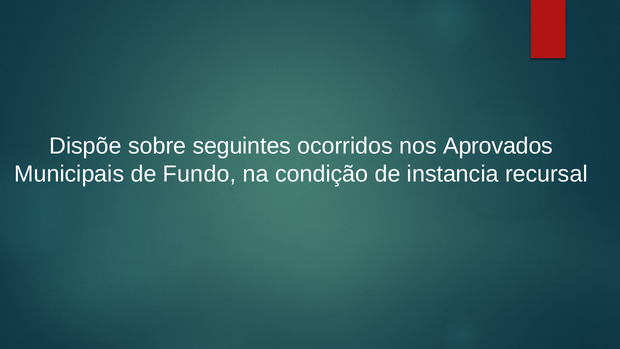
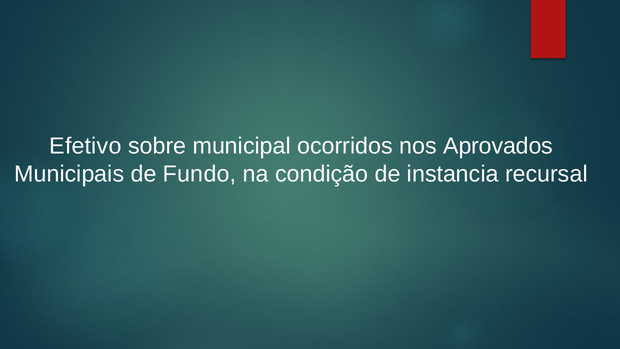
Dispõe: Dispõe -> Efetivo
seguintes: seguintes -> municipal
